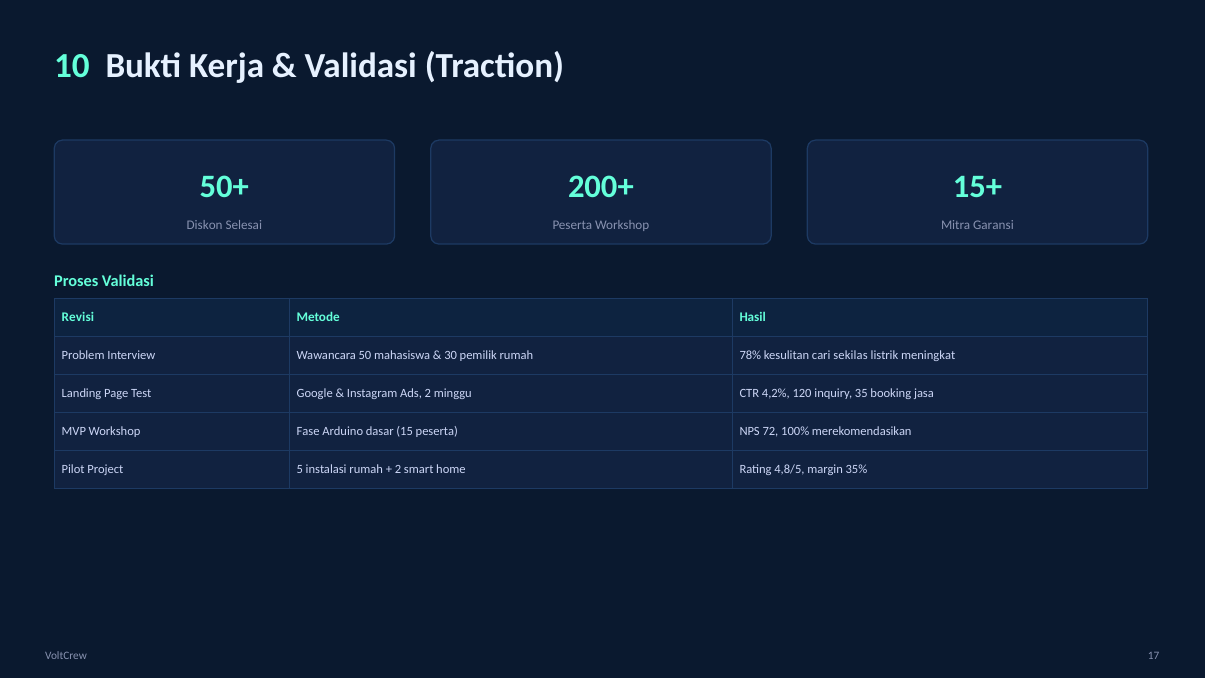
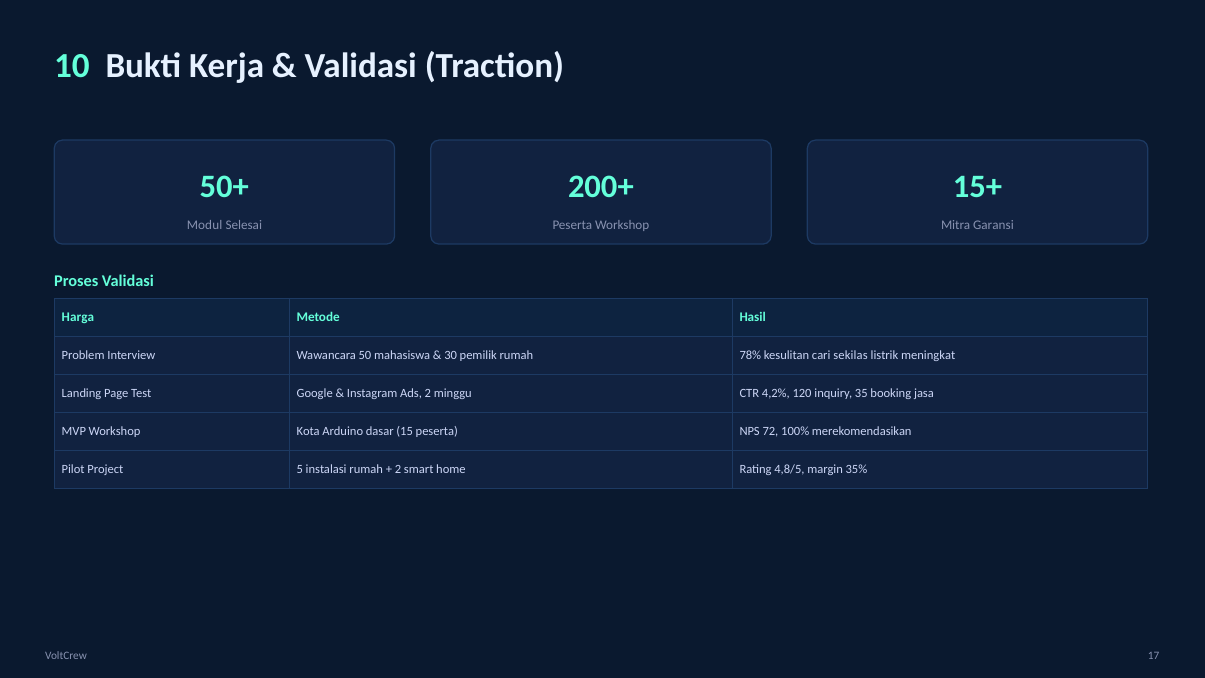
Diskon: Diskon -> Modul
Revisi: Revisi -> Harga
Fase: Fase -> Kota
